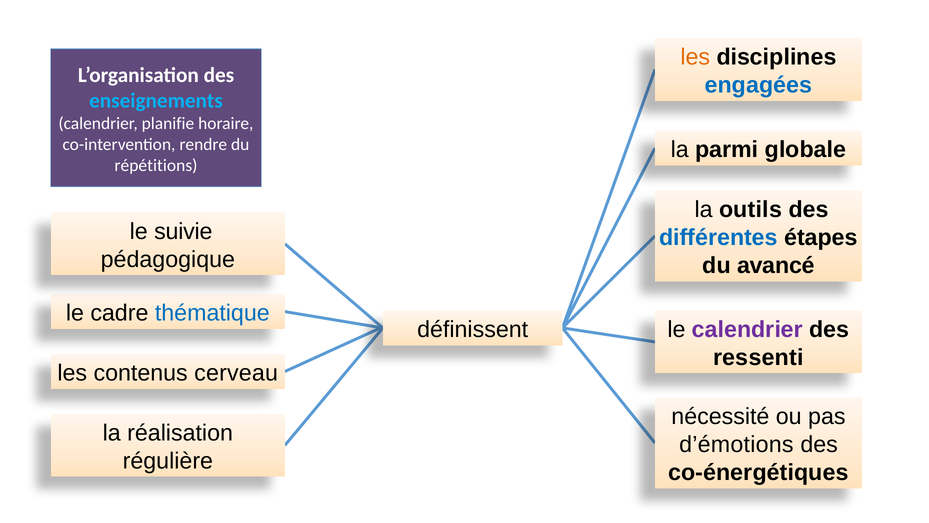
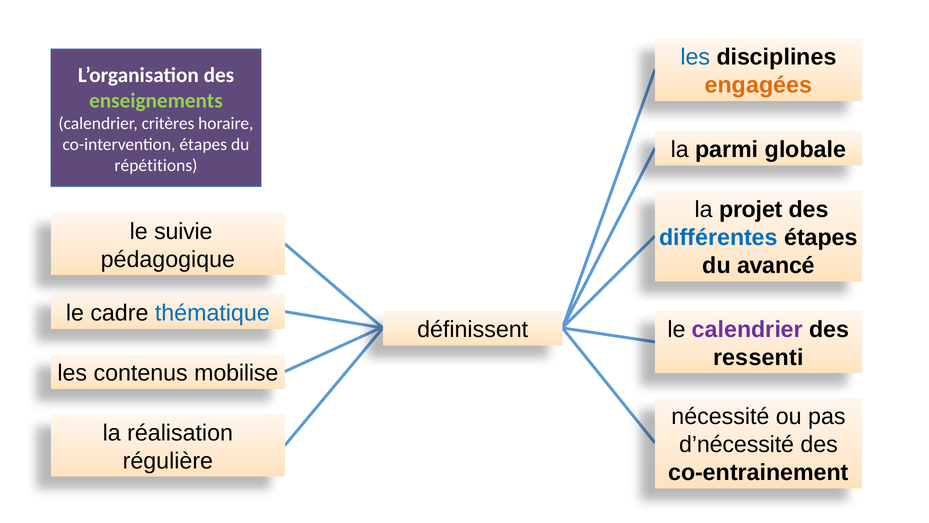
les at (695, 57) colour: orange -> blue
engagées colour: blue -> orange
enseignements colour: light blue -> light green
planifie: planifie -> critères
co-intervention rendre: rendre -> étapes
outils: outils -> projet
cerveau: cerveau -> mobilise
d’émotions: d’émotions -> d’nécessité
co-énergétiques: co-énergétiques -> co-entrainement
